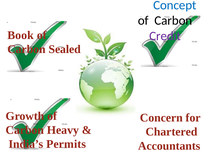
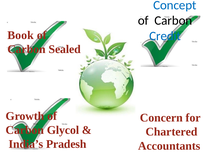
Credit colour: purple -> blue
Heavy: Heavy -> Glycol
Permits: Permits -> Pradesh
